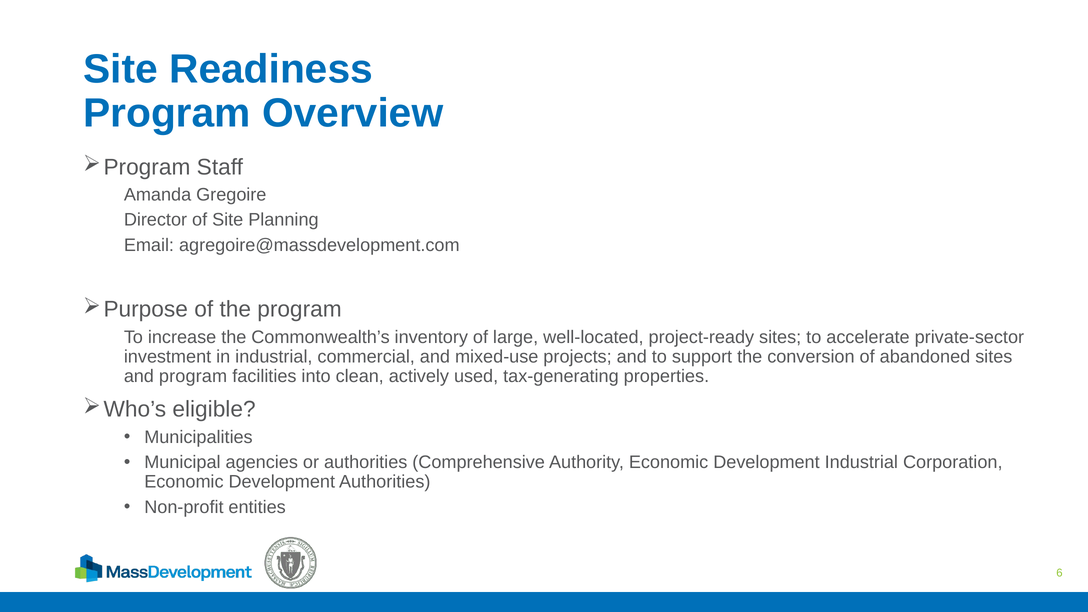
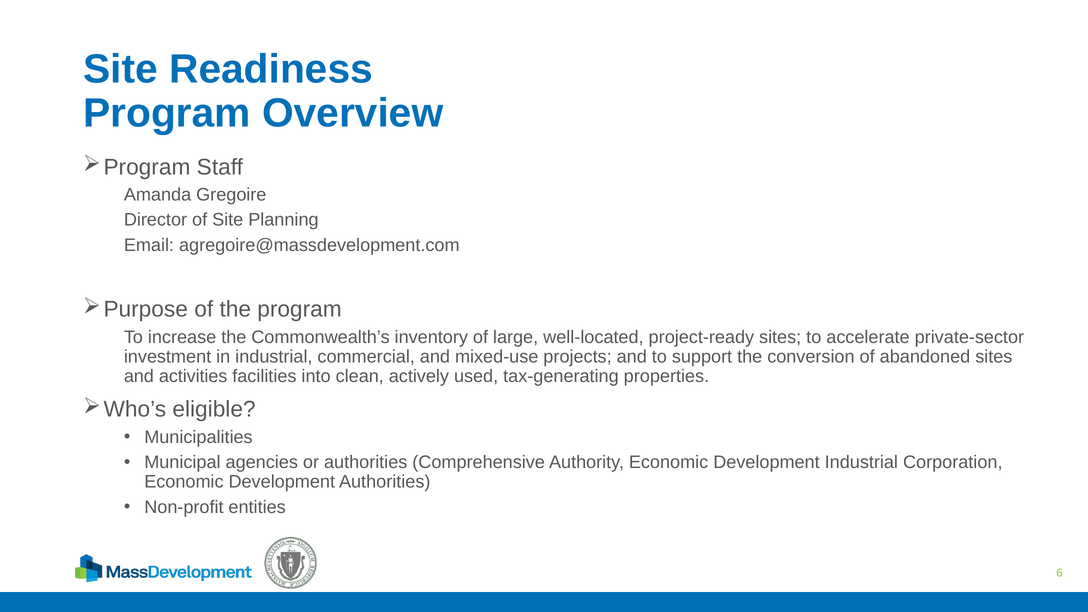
and program: program -> activities
